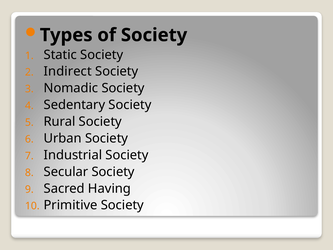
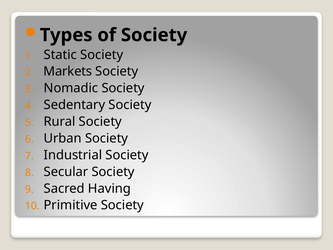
Indirect: Indirect -> Markets
